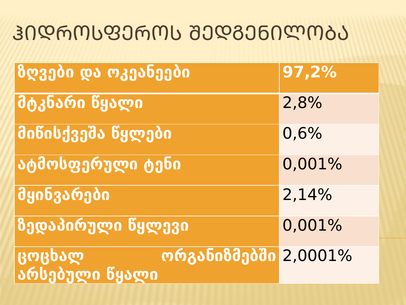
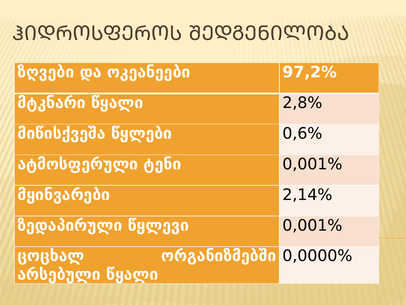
2,0001%: 2,0001% -> 0,0000%
